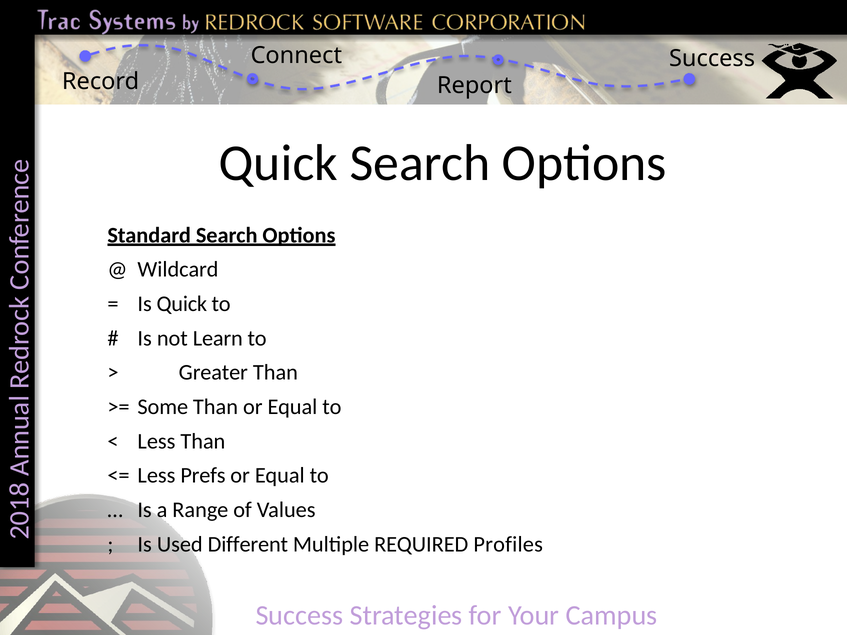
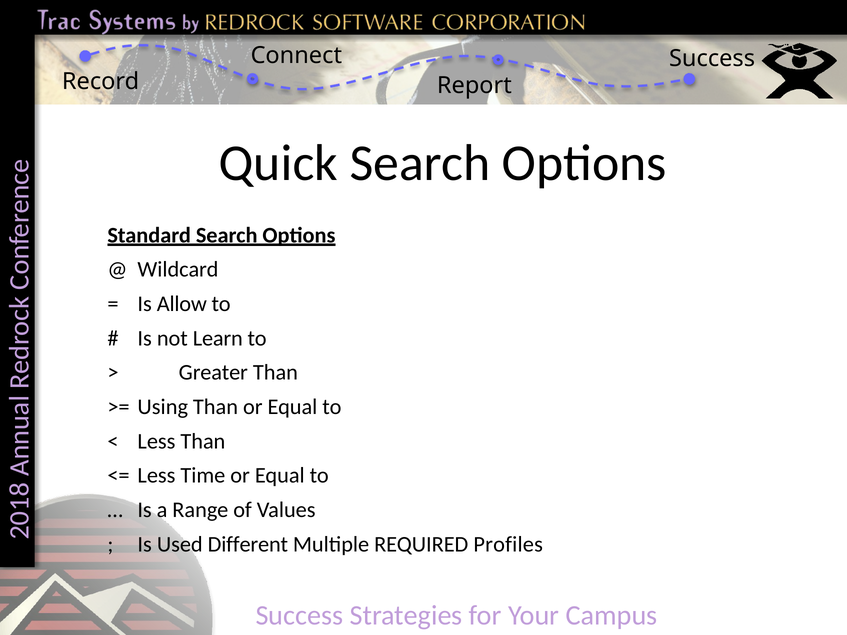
Is Quick: Quick -> Allow
Some: Some -> Using
Prefs: Prefs -> Time
